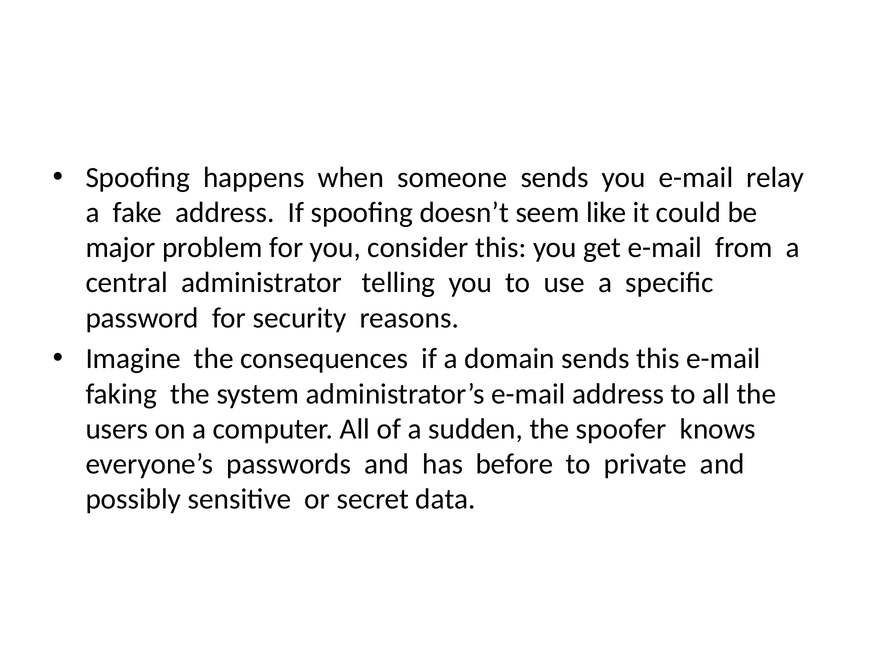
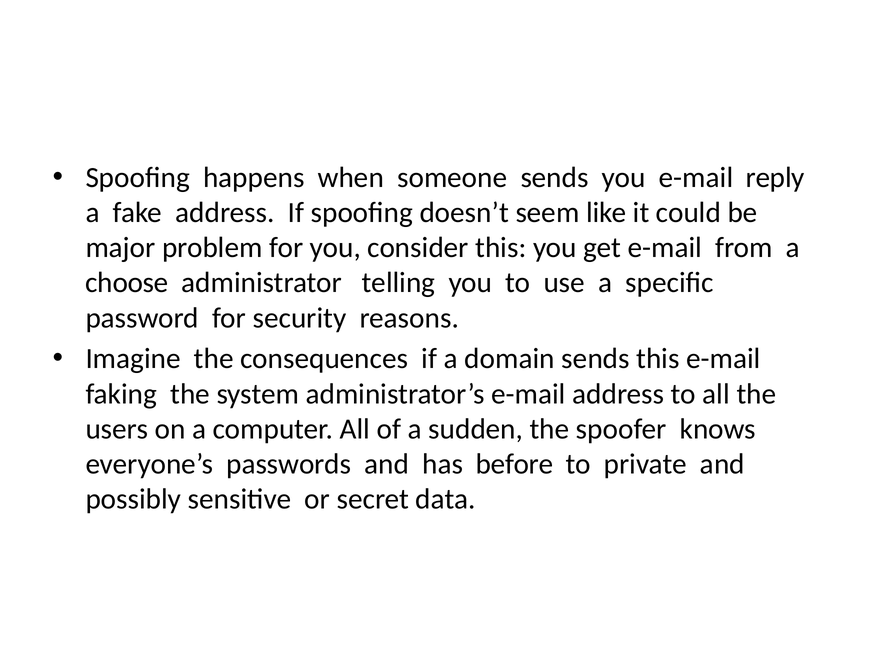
relay: relay -> reply
central: central -> choose
